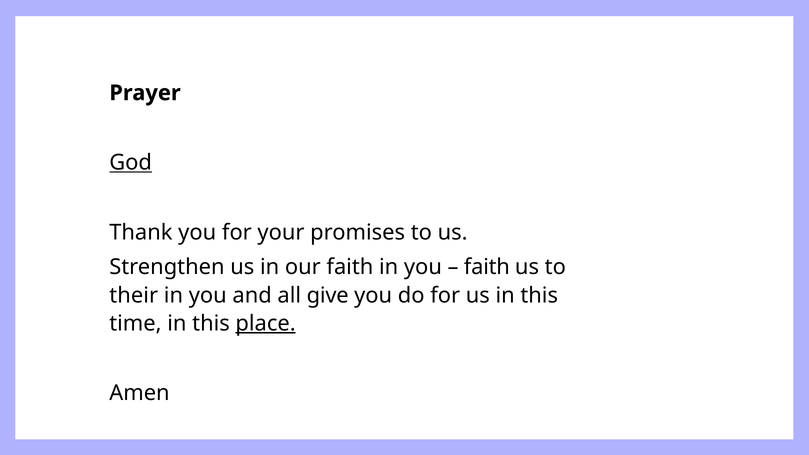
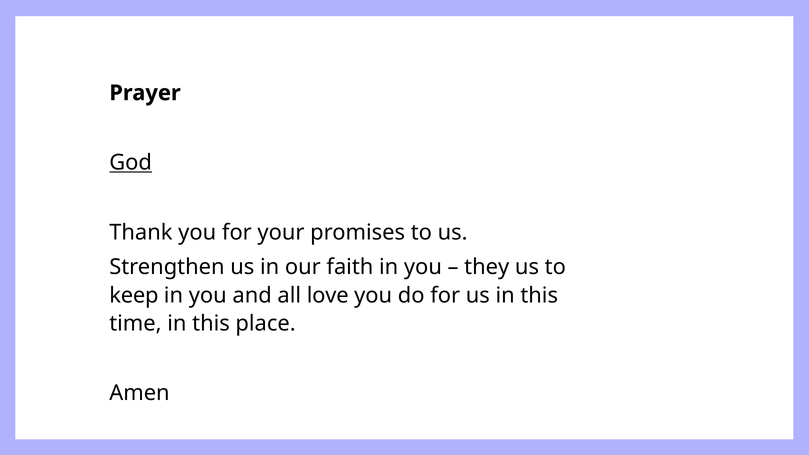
faith at (487, 267): faith -> they
their: their -> keep
give: give -> love
place underline: present -> none
